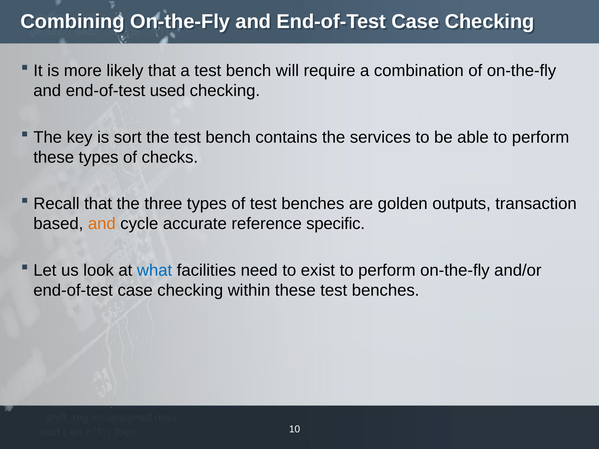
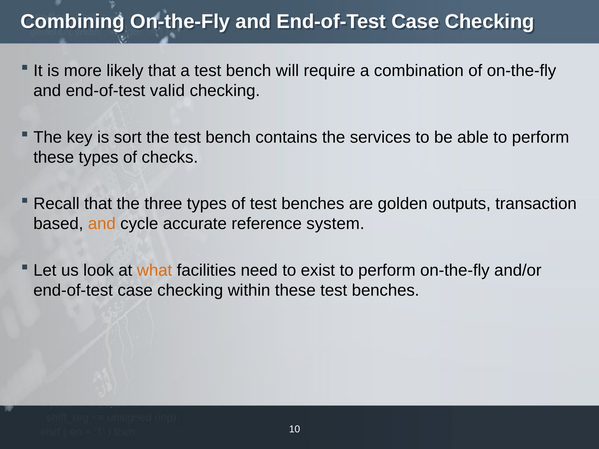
used: used -> valid
specific: specific -> system
what colour: blue -> orange
